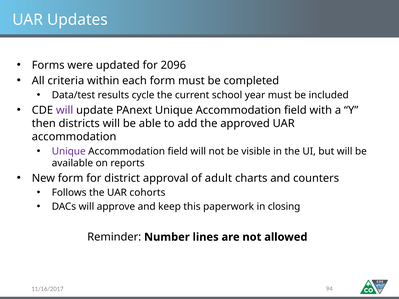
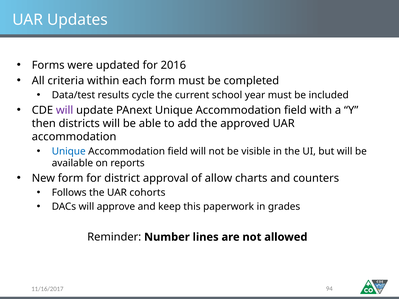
2096: 2096 -> 2016
Unique at (69, 151) colour: purple -> blue
adult: adult -> allow
closing: closing -> grades
